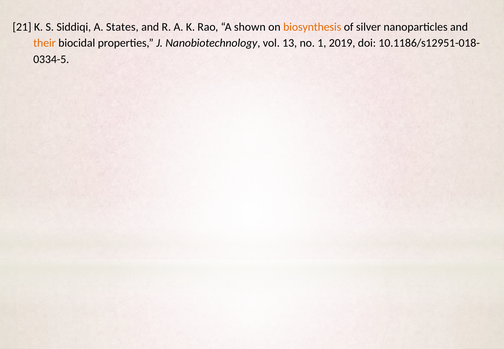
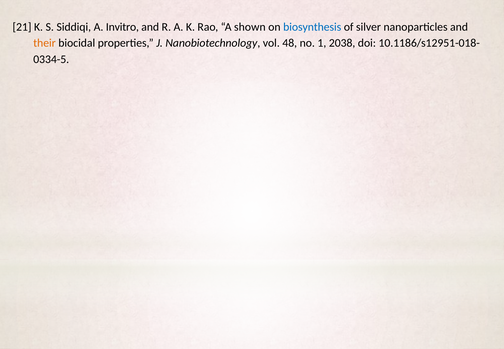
States: States -> Invitro
biosynthesis colour: orange -> blue
13: 13 -> 48
2019: 2019 -> 2038
